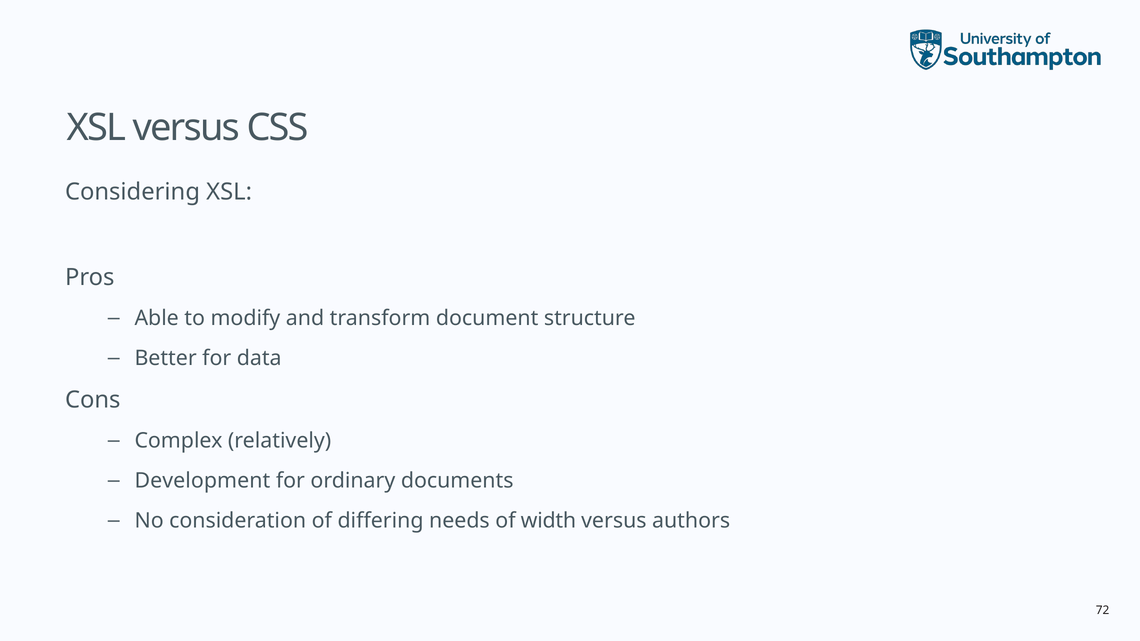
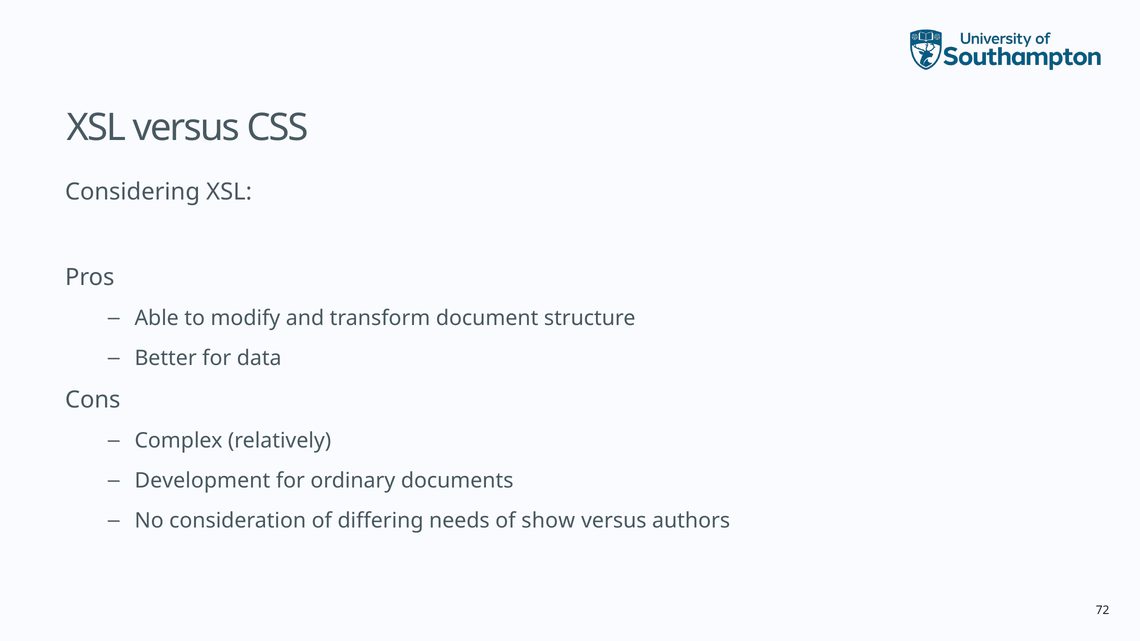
width: width -> show
